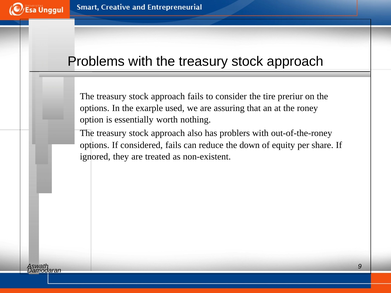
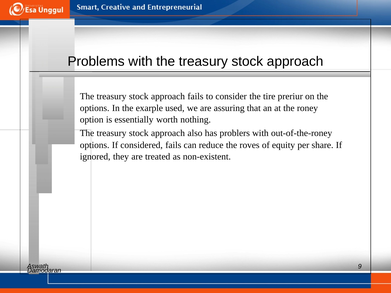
down: down -> roves
